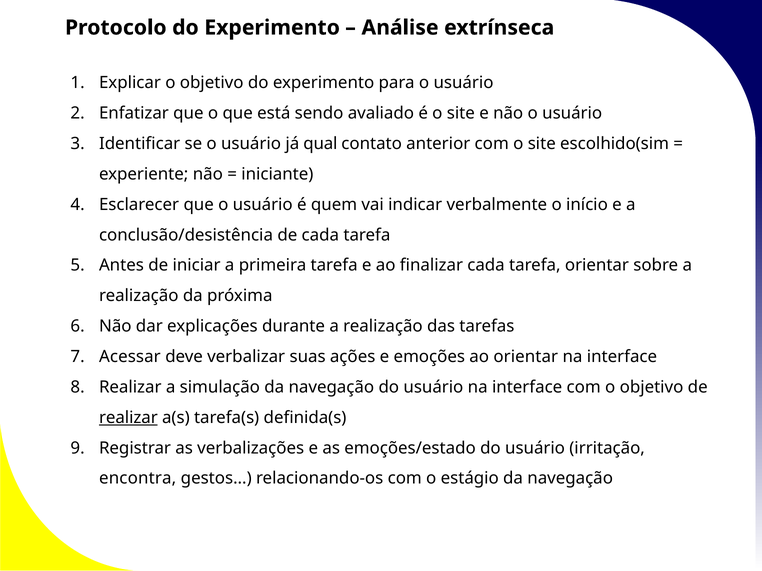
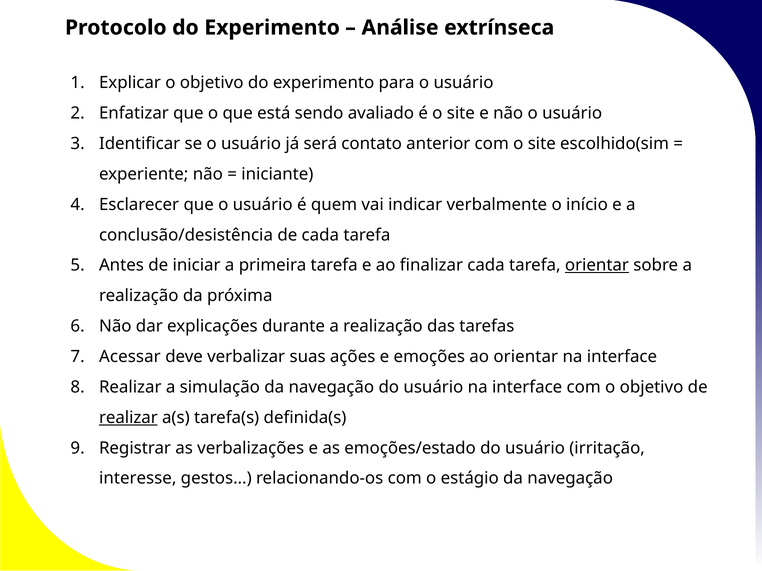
qual: qual -> será
orientar at (597, 266) underline: none -> present
encontra: encontra -> interesse
